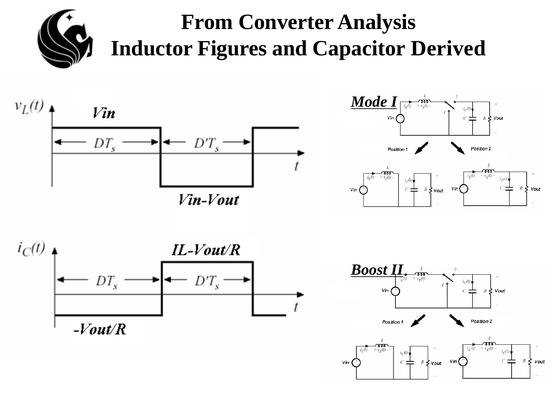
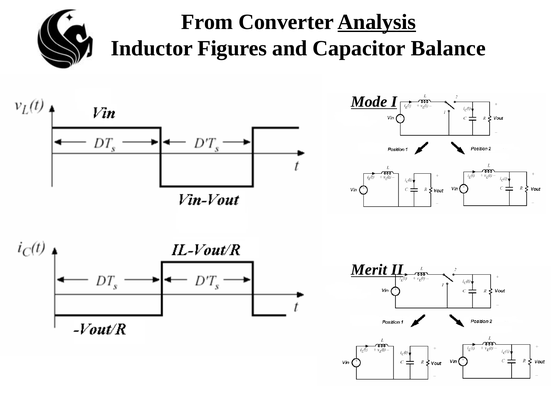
Analysis underline: none -> present
Derived: Derived -> Balance
Boost: Boost -> Merit
